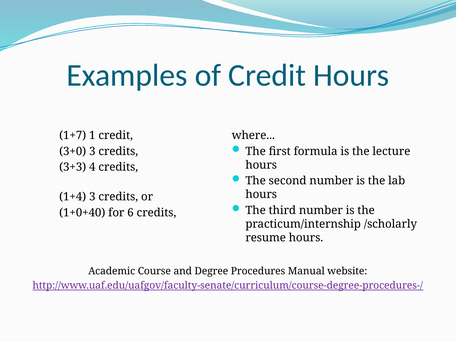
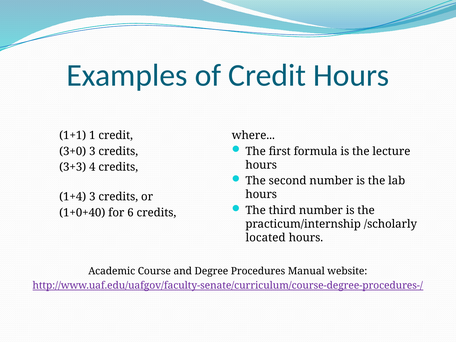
1+7: 1+7 -> 1+1
resume: resume -> located
